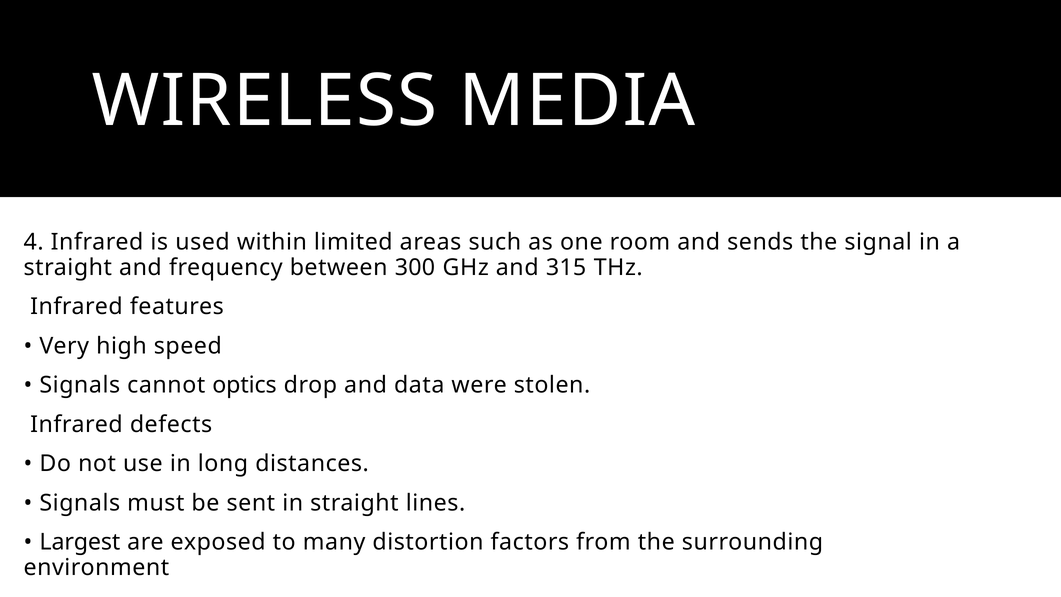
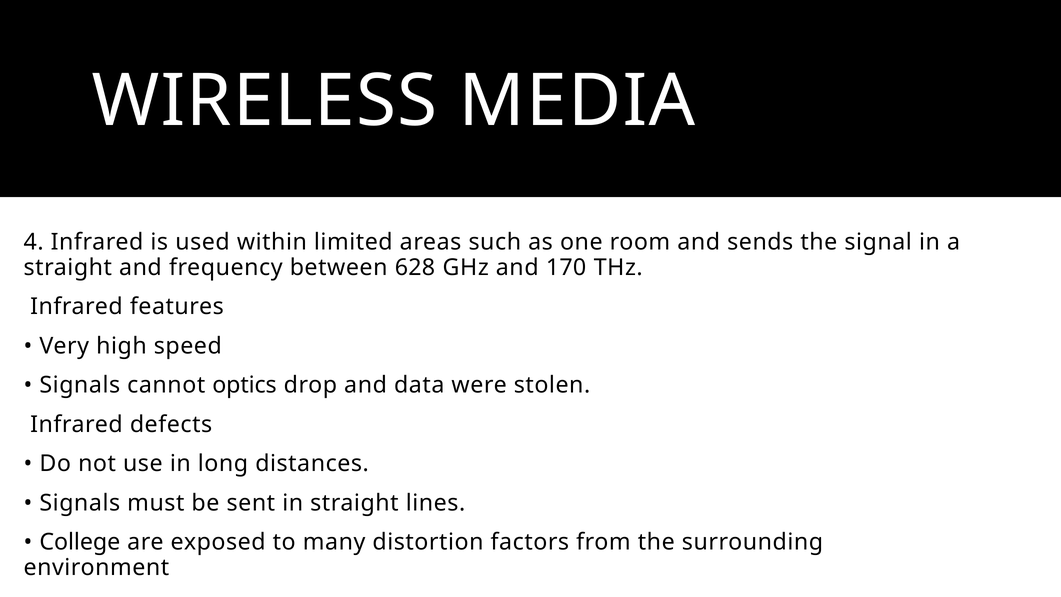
300: 300 -> 628
315: 315 -> 170
Largest: Largest -> College
